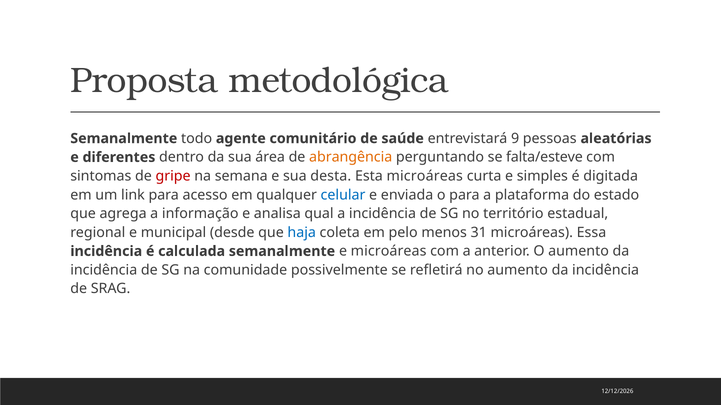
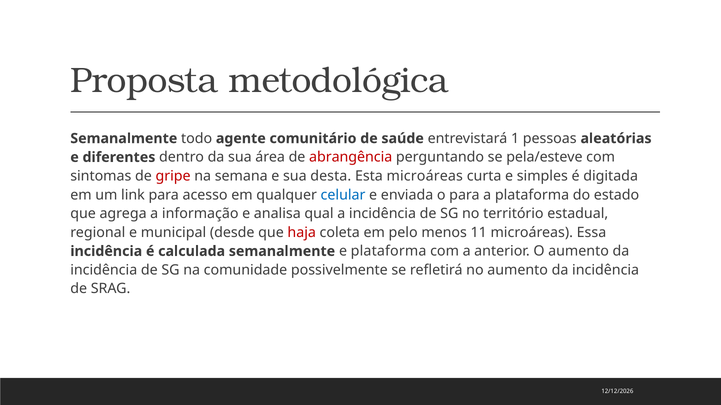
9: 9 -> 1
abrangência colour: orange -> red
falta/esteve: falta/esteve -> pela/esteve
haja colour: blue -> red
31: 31 -> 11
e microáreas: microáreas -> plataforma
